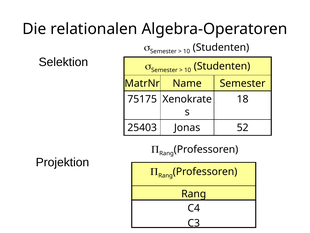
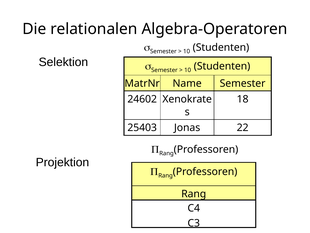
75175: 75175 -> 24602
52: 52 -> 22
